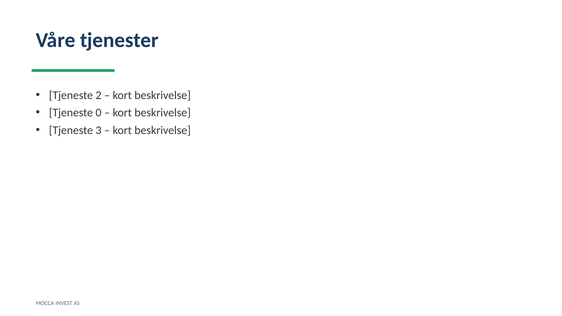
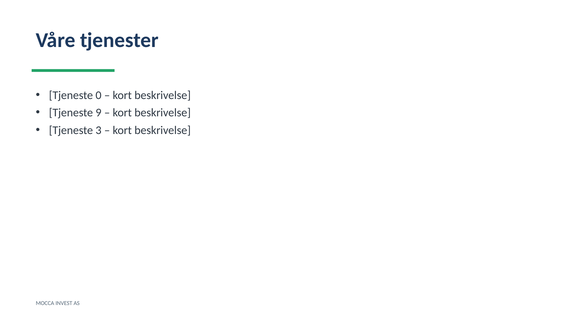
2: 2 -> 0
0: 0 -> 9
